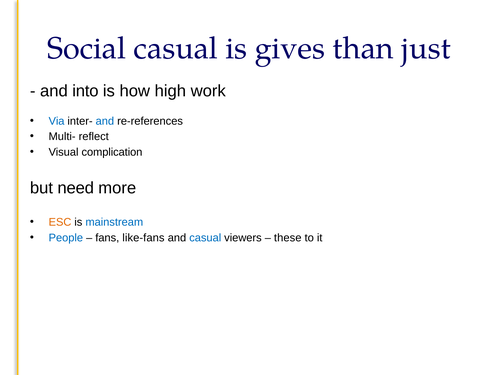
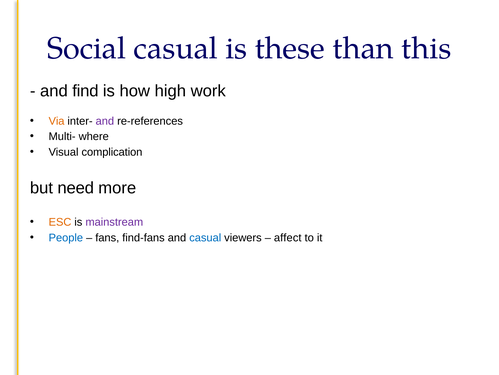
gives: gives -> these
just: just -> this
into: into -> find
Via colour: blue -> orange
and at (105, 121) colour: blue -> purple
reflect: reflect -> where
mainstream colour: blue -> purple
like-fans: like-fans -> find-fans
these: these -> affect
